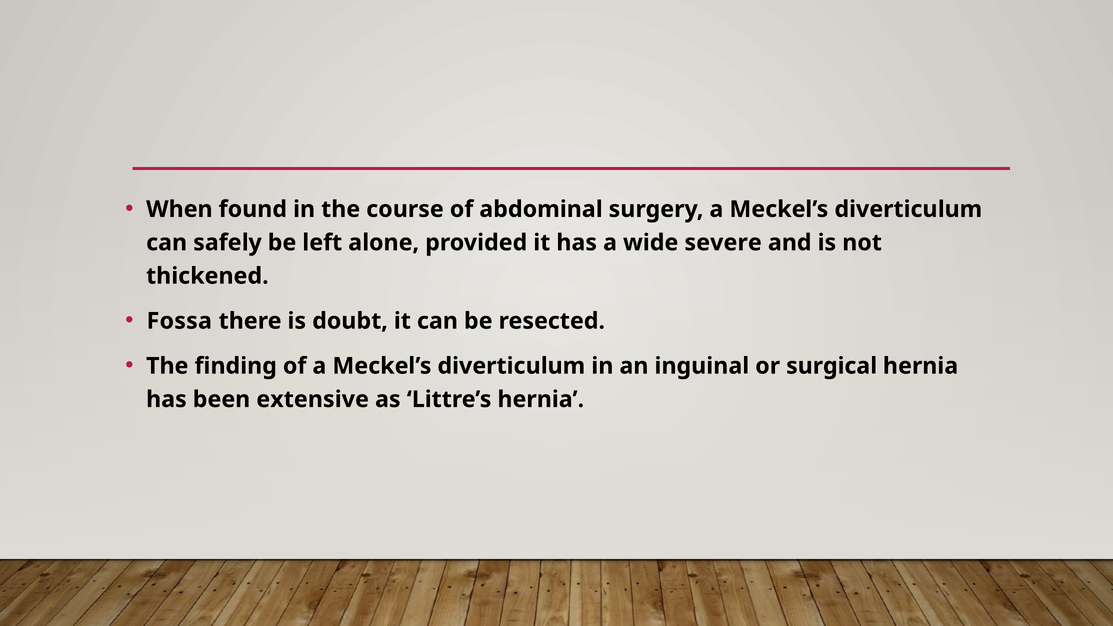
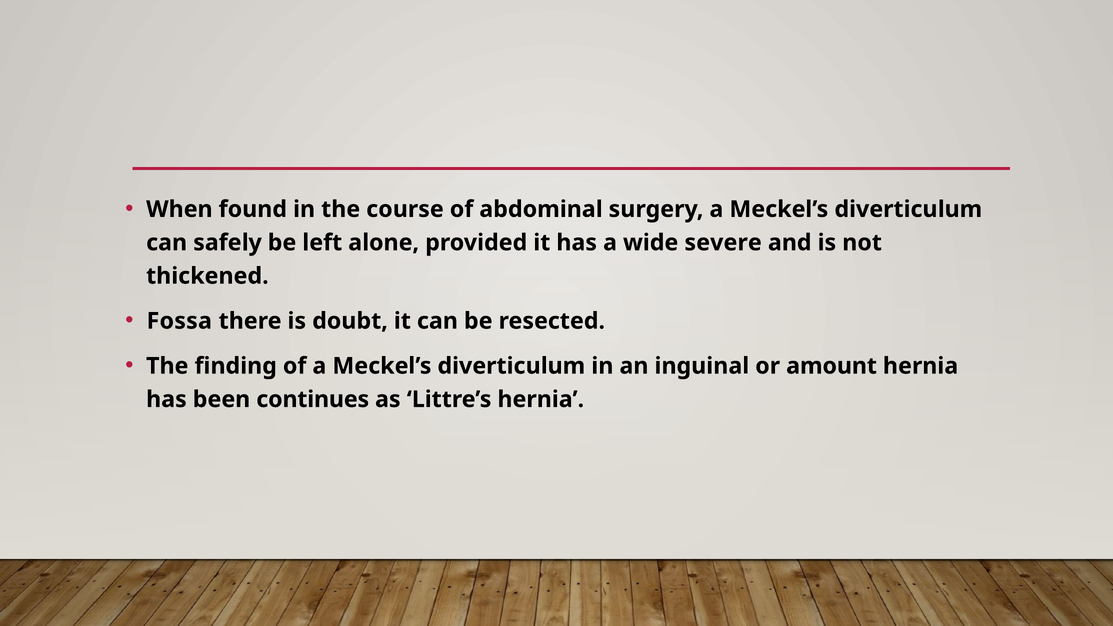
surgical: surgical -> amount
extensive: extensive -> continues
